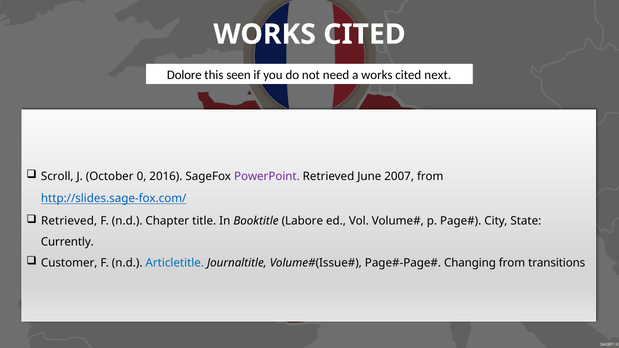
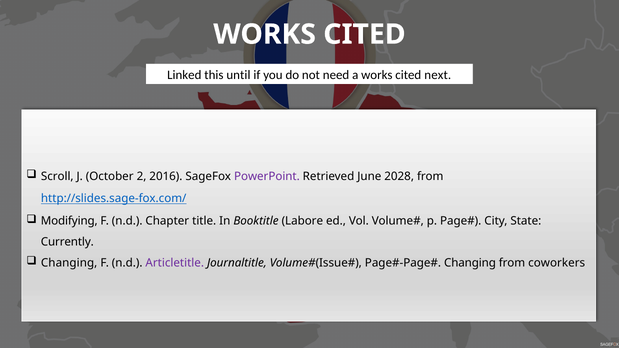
Dolore: Dolore -> Linked
seen: seen -> until
0: 0 -> 2
2007: 2007 -> 2028
Retrieved at (69, 221): Retrieved -> Modifying
Customer at (69, 263): Customer -> Changing
Articletitle colour: blue -> purple
transitions: transitions -> coworkers
